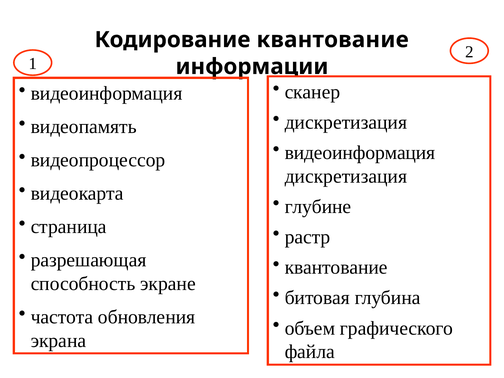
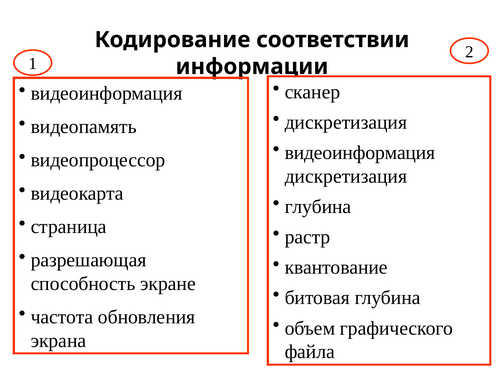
Кодирование квантование: квантование -> соответствии
глубине at (318, 207): глубине -> глубина
